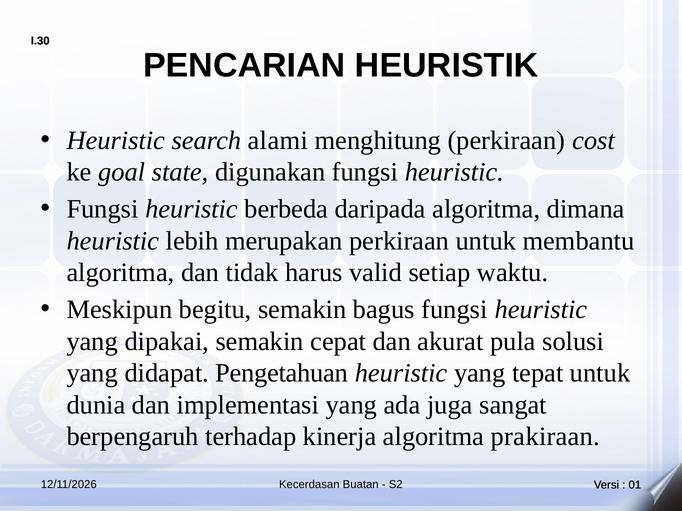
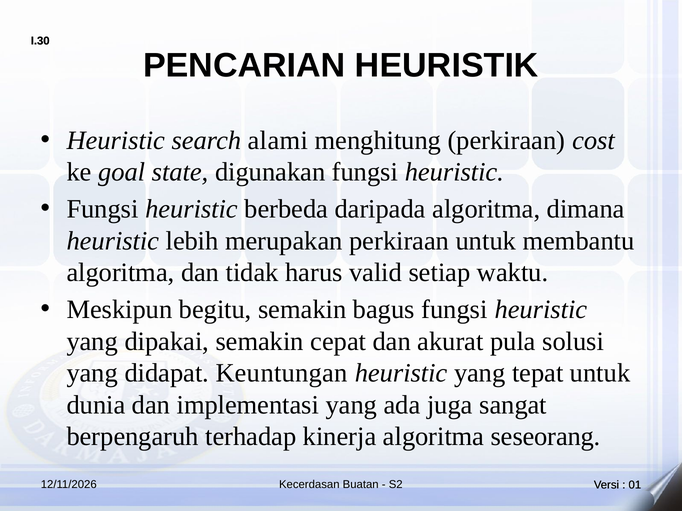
Pengetahuan: Pengetahuan -> Keuntungan
prakiraan: prakiraan -> seseorang
